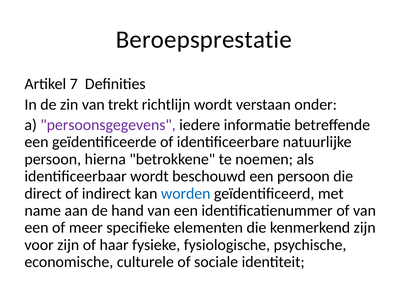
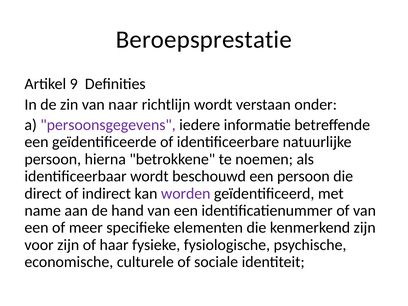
7: 7 -> 9
trekt: trekt -> naar
worden colour: blue -> purple
